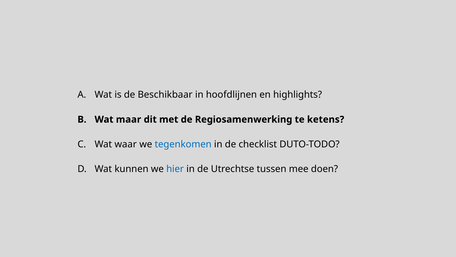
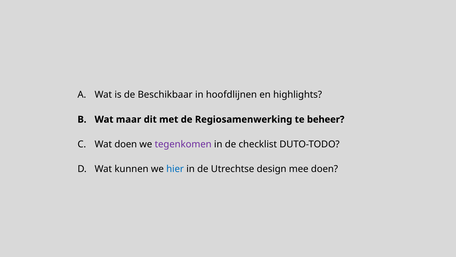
ketens: ketens -> beheer
Wat waar: waar -> doen
tegenkomen colour: blue -> purple
tussen: tussen -> design
